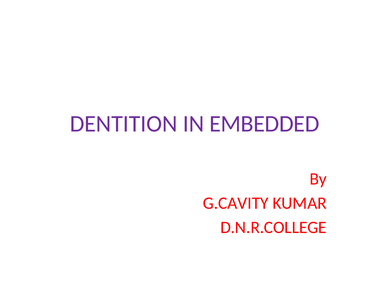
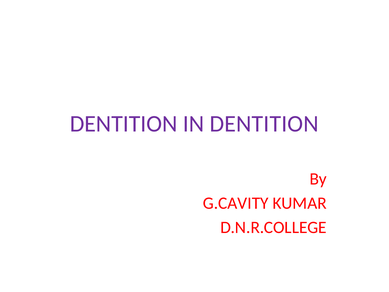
IN EMBEDDED: EMBEDDED -> DENTITION
